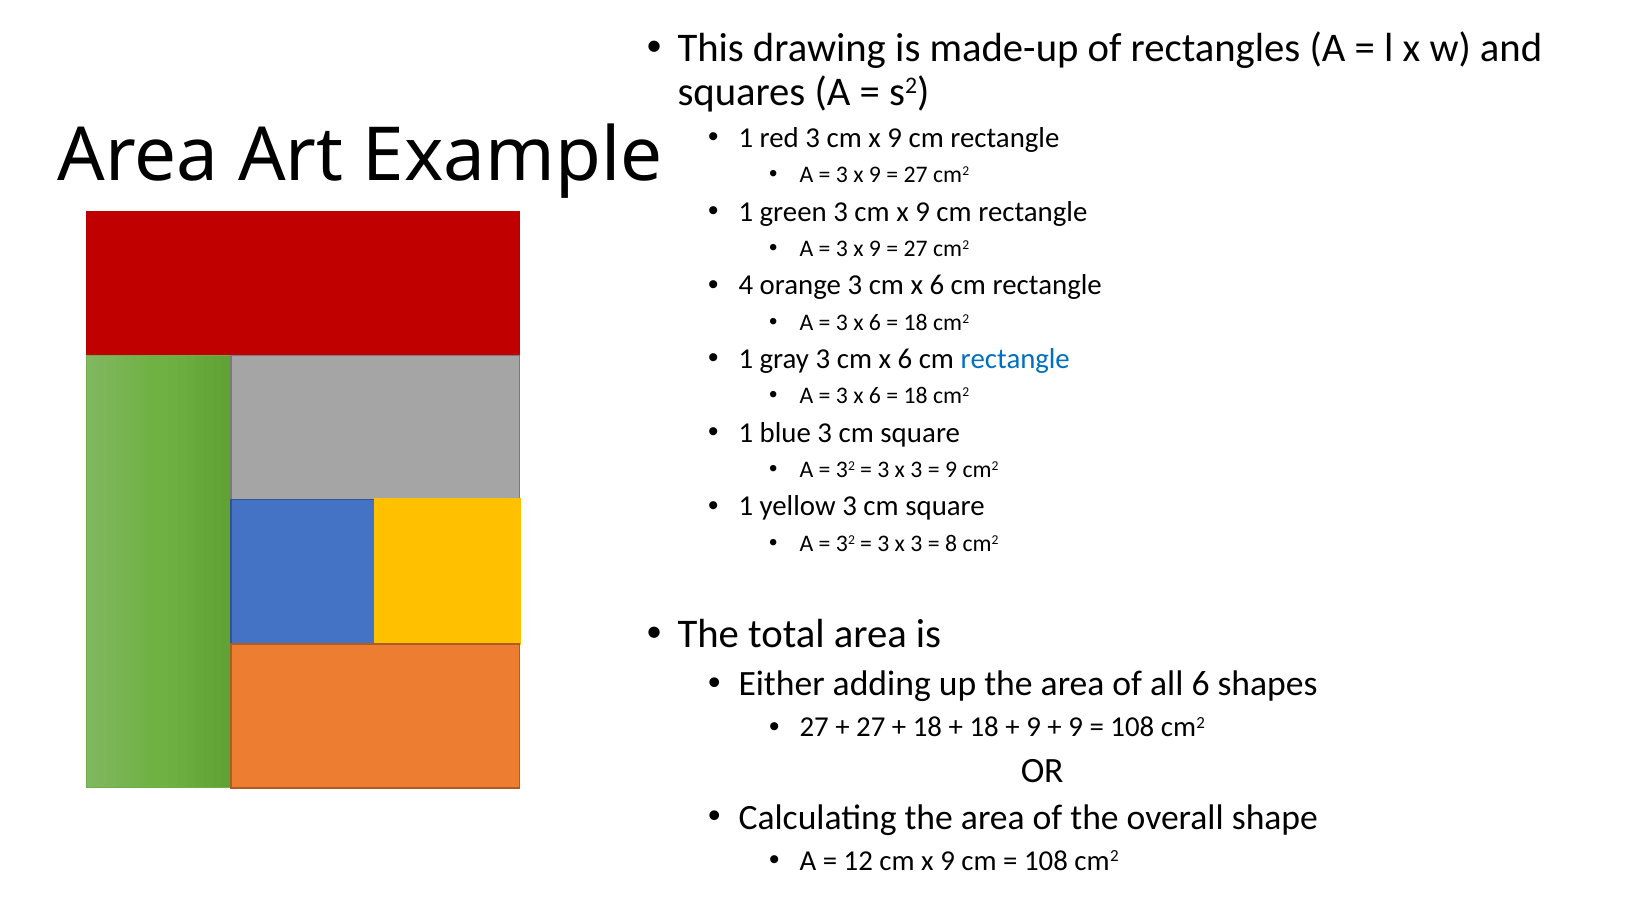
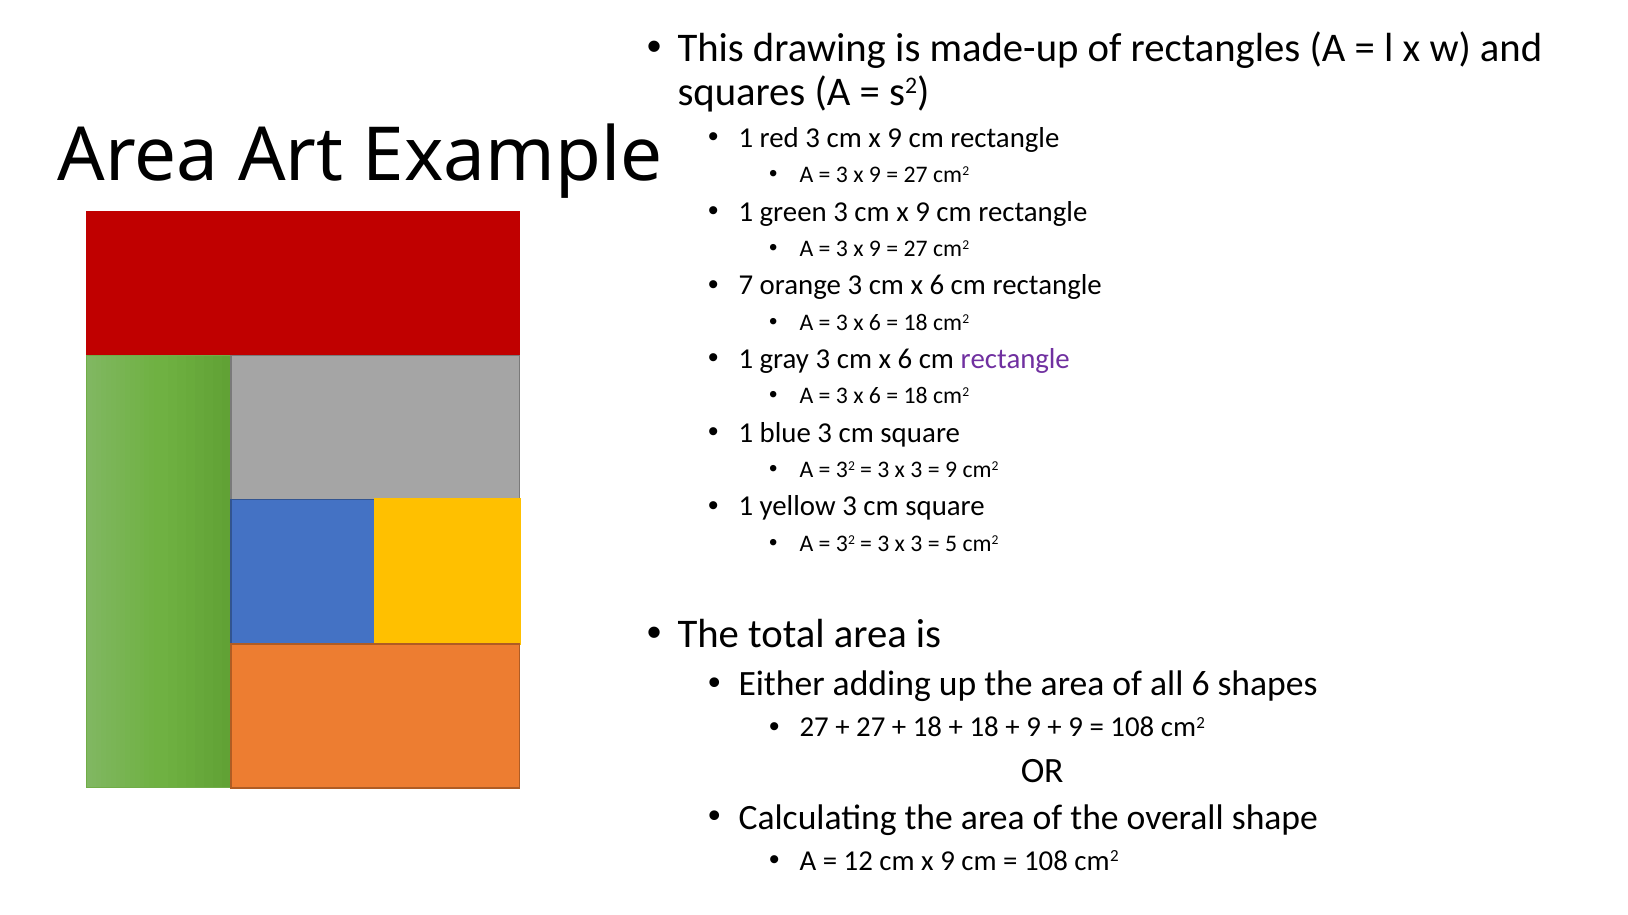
4: 4 -> 7
rectangle at (1015, 359) colour: blue -> purple
8: 8 -> 5
